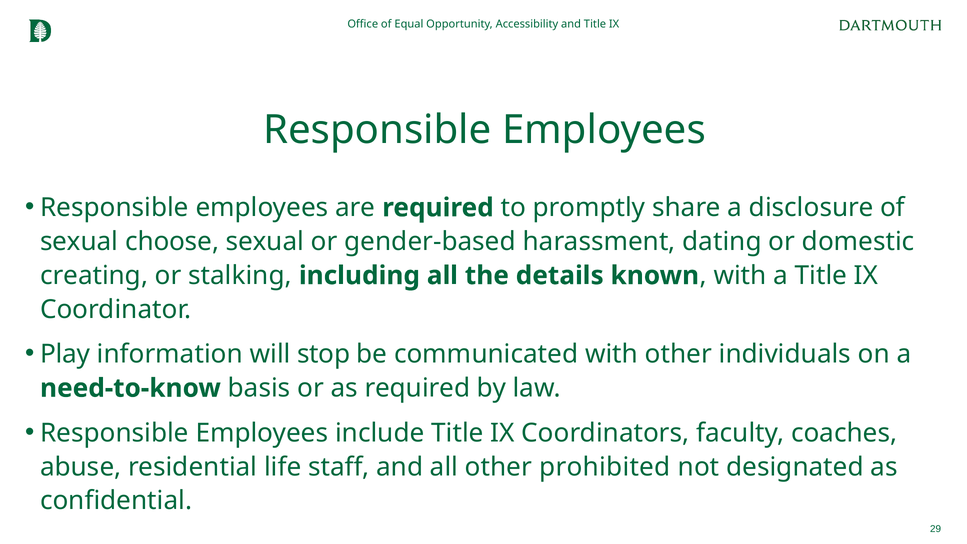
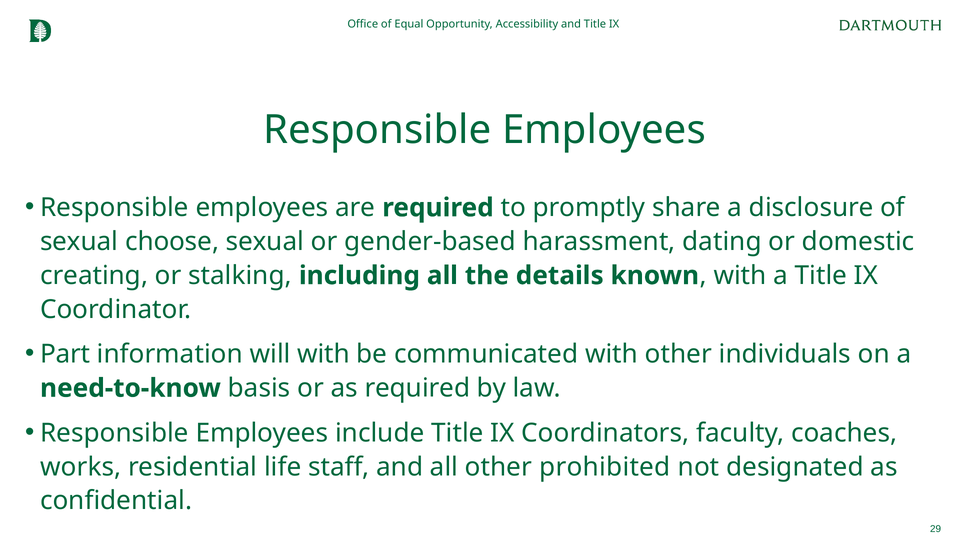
Play: Play -> Part
will stop: stop -> with
abuse: abuse -> works
